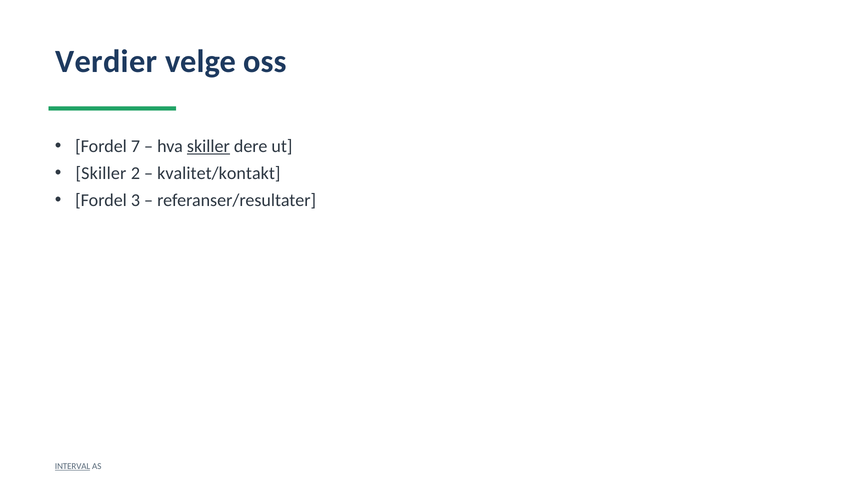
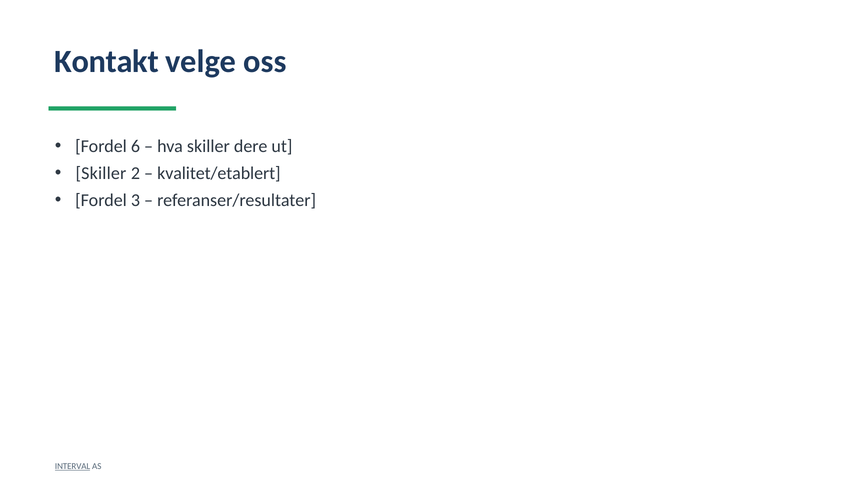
Verdier: Verdier -> Kontakt
7: 7 -> 6
skiller at (208, 146) underline: present -> none
kvalitet/kontakt: kvalitet/kontakt -> kvalitet/etablert
